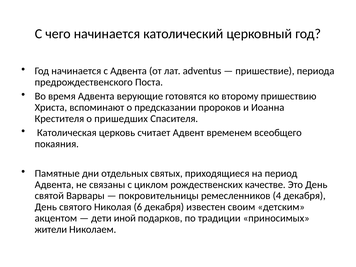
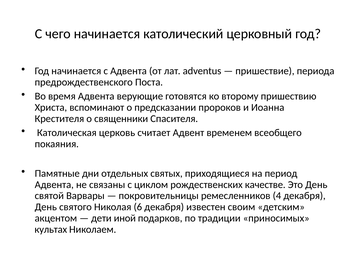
пришедших: пришедших -> священники
жители: жители -> культах
